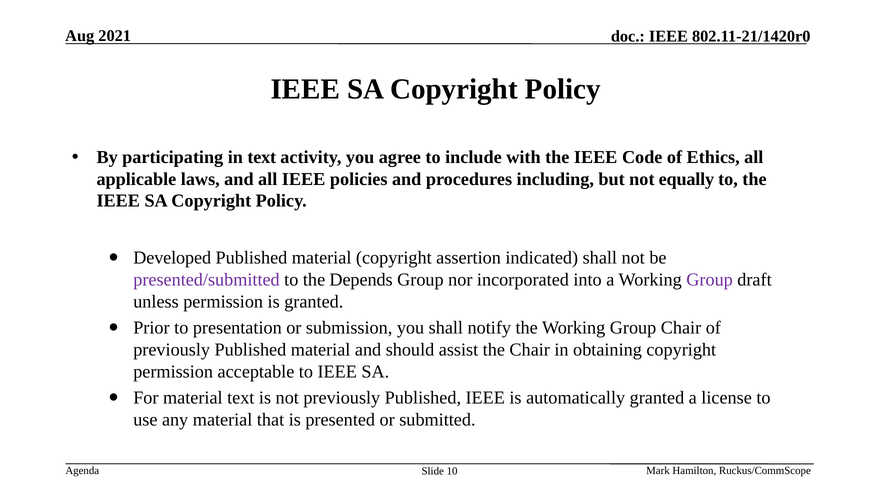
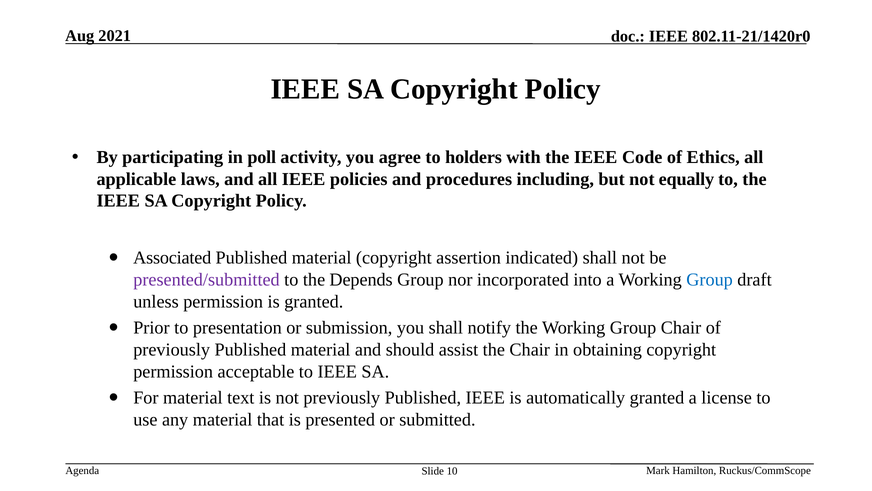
in text: text -> poll
include: include -> holders
Developed: Developed -> Associated
Group at (710, 279) colour: purple -> blue
